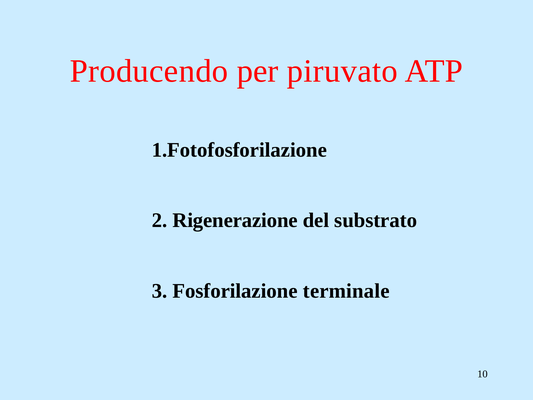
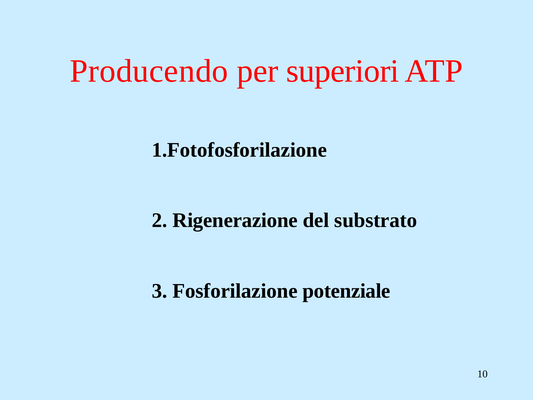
piruvato: piruvato -> superiori
terminale: terminale -> potenziale
